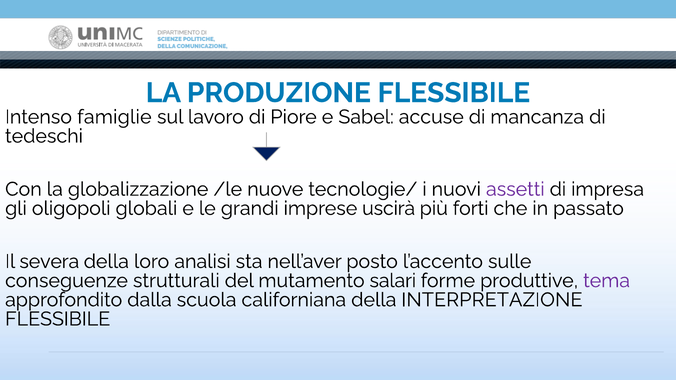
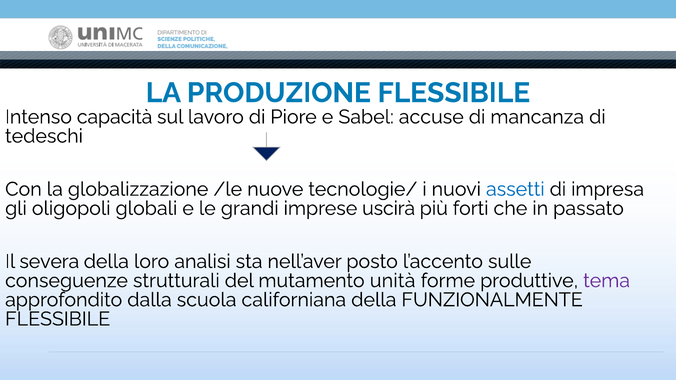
famiglie: famiglie -> capacità
assetti colour: purple -> blue
salari: salari -> unità
INTERPRETAZIONE: INTERPRETAZIONE -> FUNZIONALMENTE
